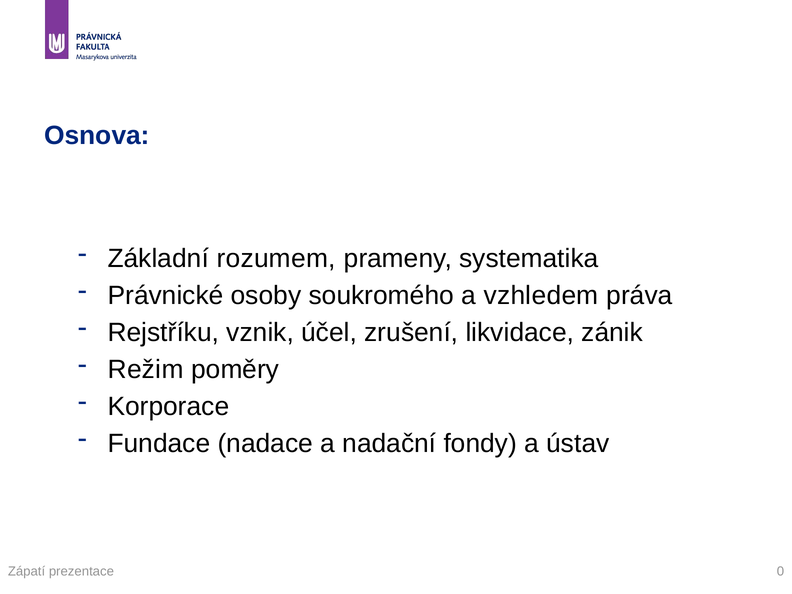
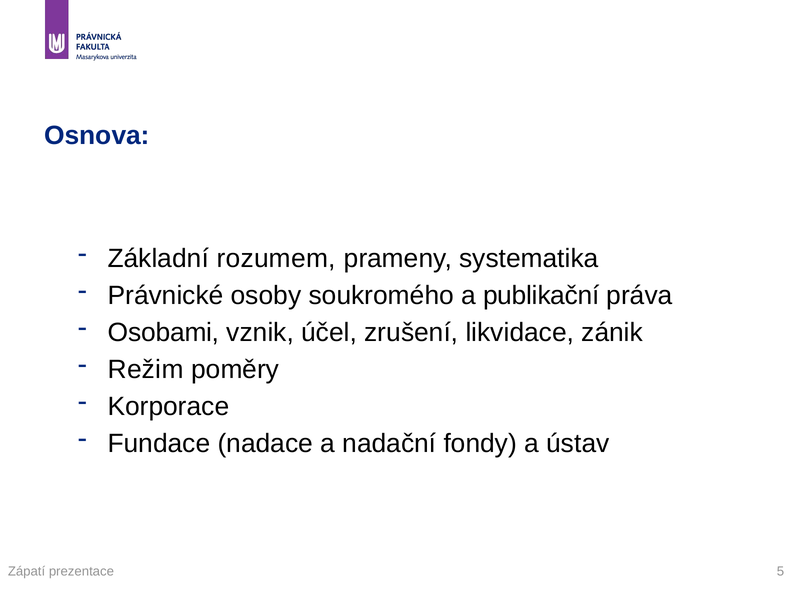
vzhledem: vzhledem -> publikační
Rejstříku: Rejstříku -> Osobami
0: 0 -> 5
